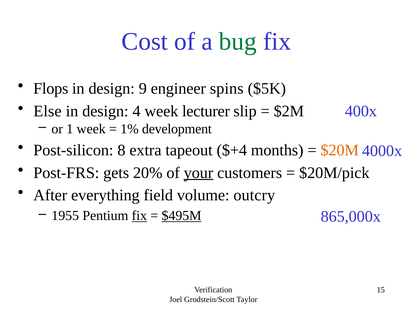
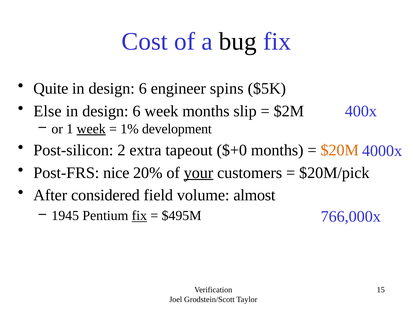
bug colour: green -> black
Flops: Flops -> Quite
9 at (143, 89): 9 -> 6
4 at (137, 111): 4 -> 6
week lecturer: lecturer -> months
week at (91, 129) underline: none -> present
8: 8 -> 2
$+4: $+4 -> $+0
gets: gets -> nice
everything: everything -> considered
outcry: outcry -> almost
1955: 1955 -> 1945
$495M underline: present -> none
865,000x: 865,000x -> 766,000x
